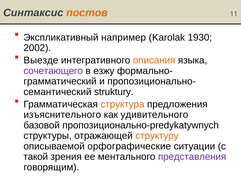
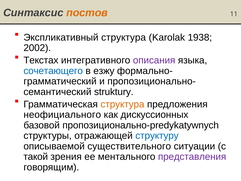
Экспликативный например: например -> структура
1930: 1930 -> 1938
Выезде: Выезде -> Текстах
описания colour: orange -> purple
сочетающего colour: purple -> blue
изъяснительного: изъяснительного -> неофициального
удивительного: удивительного -> дискуссионных
структуру colour: orange -> blue
орфографические: орфографические -> существительного
